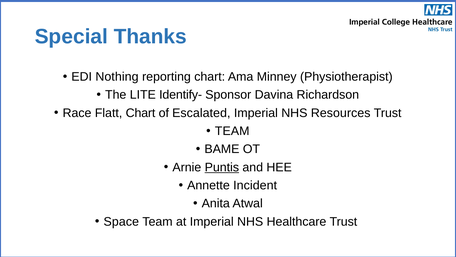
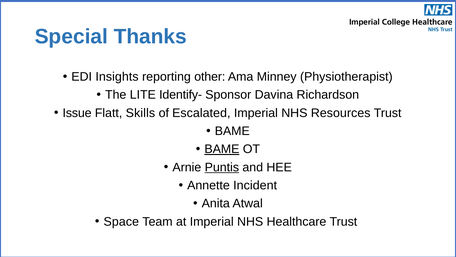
Nothing: Nothing -> Insights
reporting chart: chart -> other
Race: Race -> Issue
Flatt Chart: Chart -> Skills
TEAM at (232, 131): TEAM -> BAME
BAME at (222, 149) underline: none -> present
